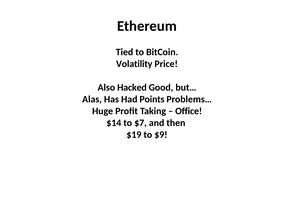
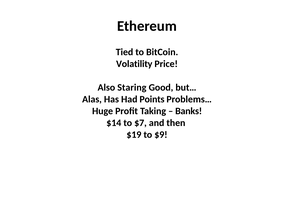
Hacked: Hacked -> Staring
Office: Office -> Banks
